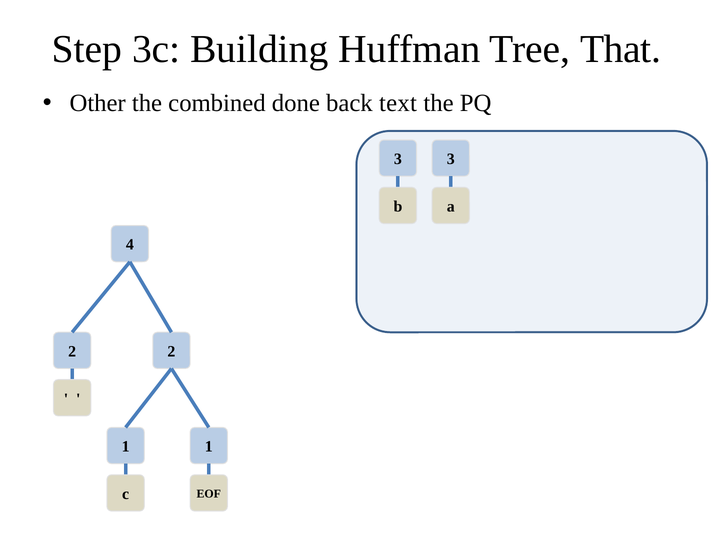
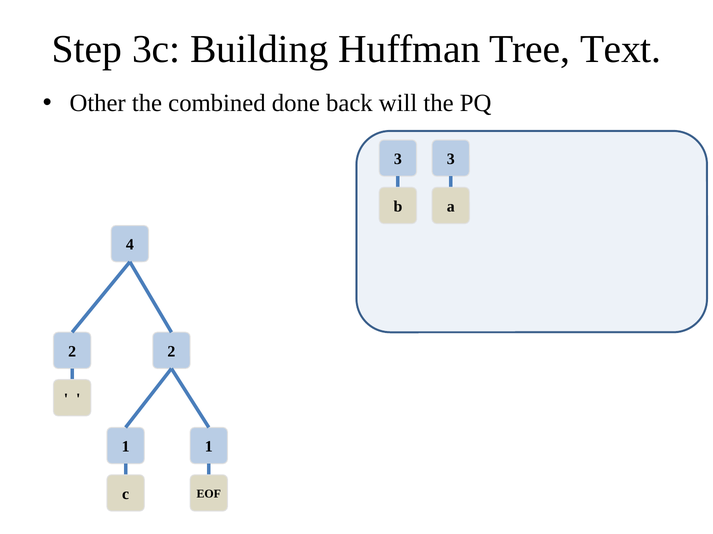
That: That -> Text
text: text -> will
